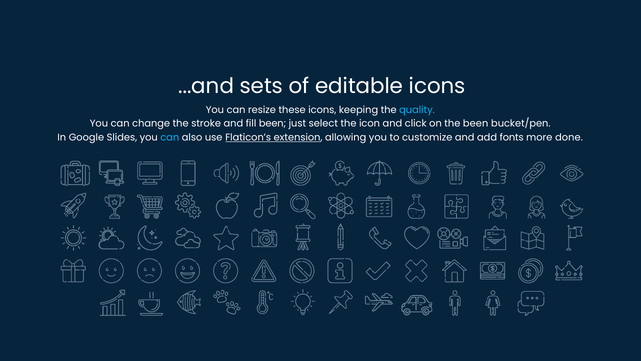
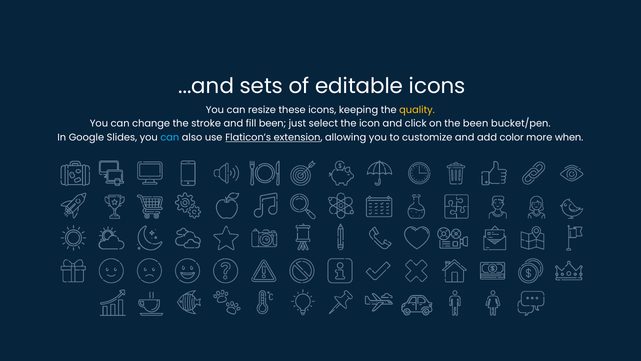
quality colour: light blue -> yellow
fonts: fonts -> color
done: done -> when
